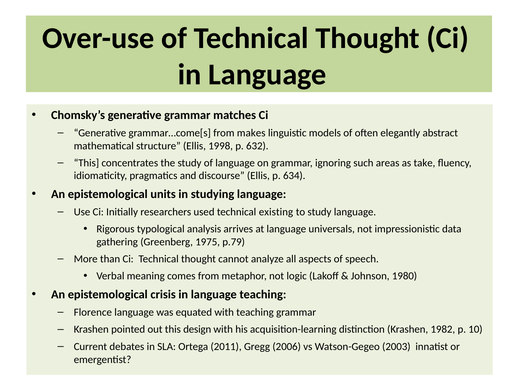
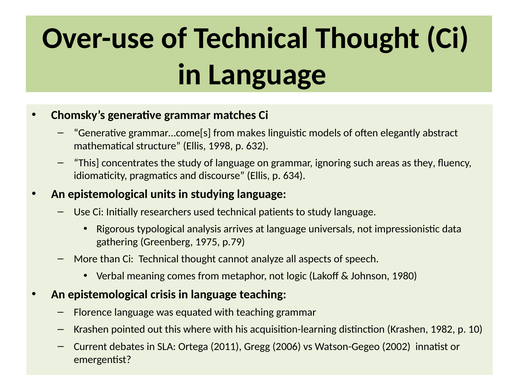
take: take -> they
existing: existing -> patients
design: design -> where
2003: 2003 -> 2002
